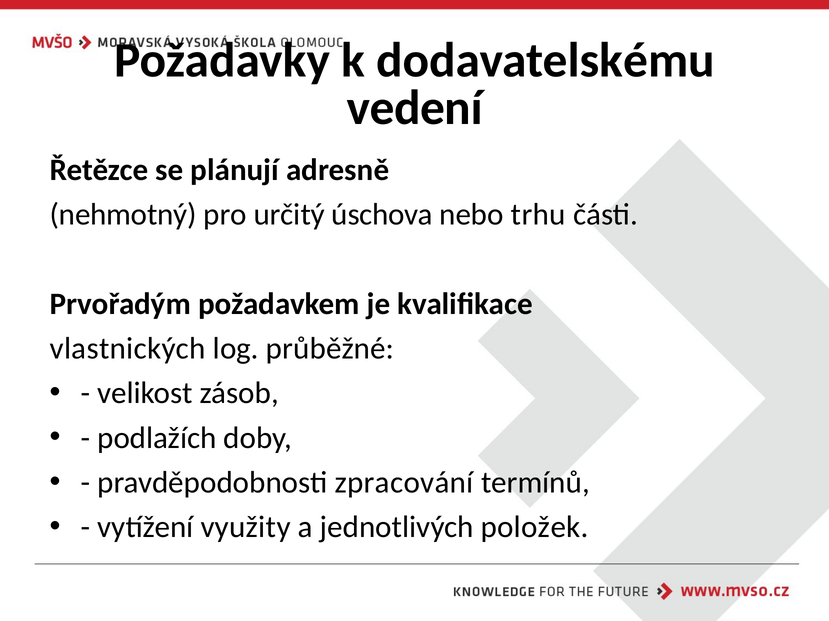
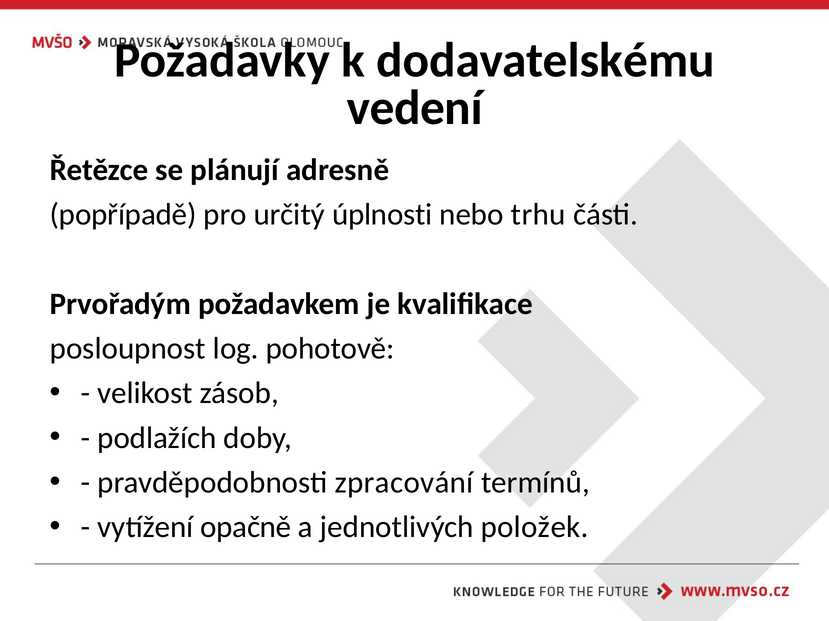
nehmotný: nehmotný -> popřípadě
úschova: úschova -> úplnosti
vlastnických: vlastnických -> posloupnost
průběžné: průběžné -> pohotově
využity: využity -> opačně
